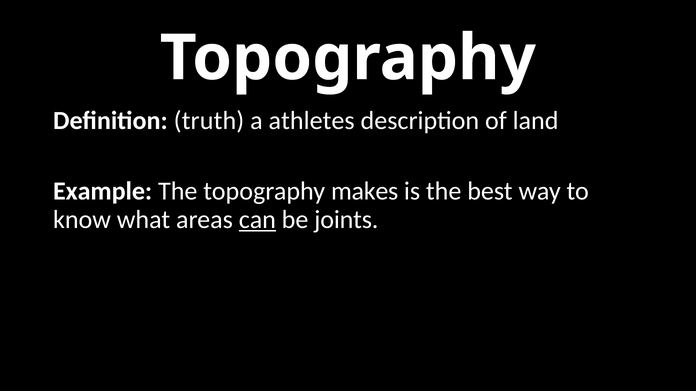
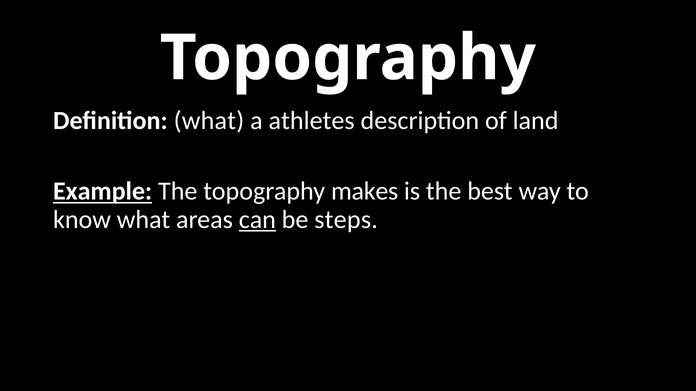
Definition truth: truth -> what
Example underline: none -> present
joints: joints -> steps
